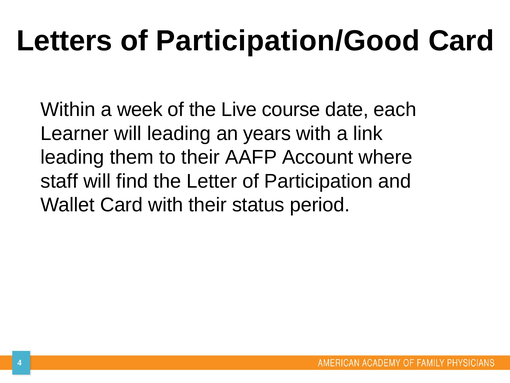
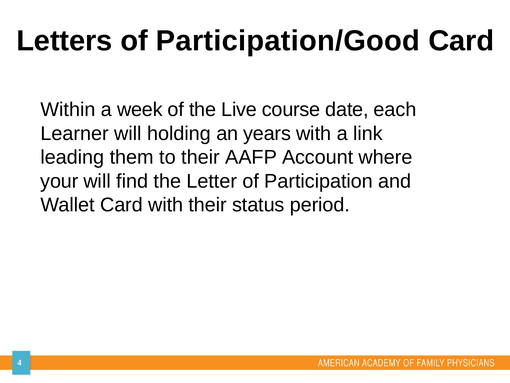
will leading: leading -> holding
staff: staff -> your
